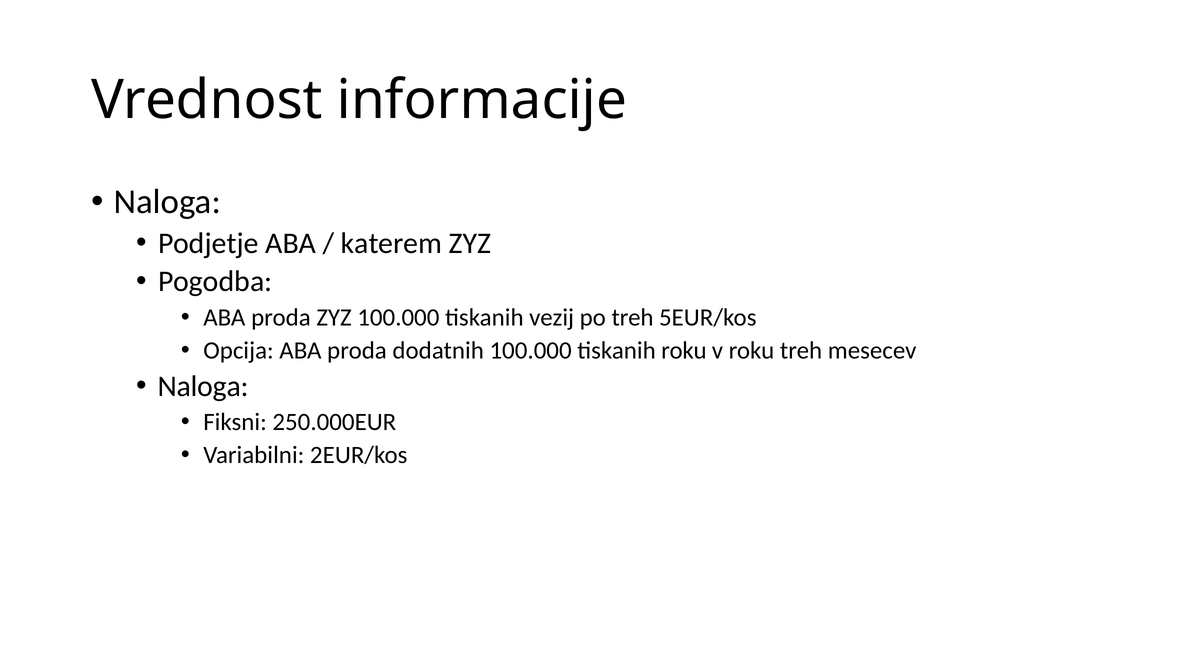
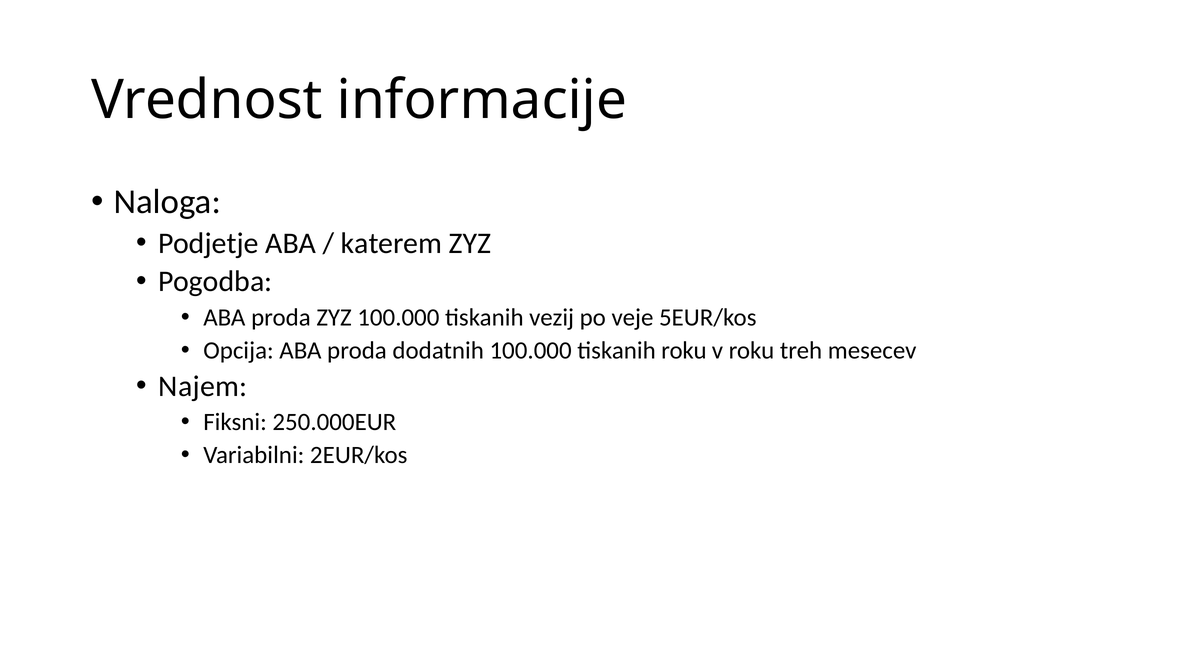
po treh: treh -> veje
Naloga at (203, 387): Naloga -> Najem
